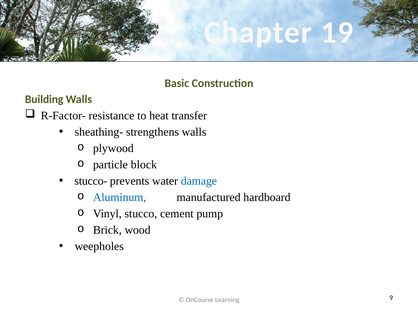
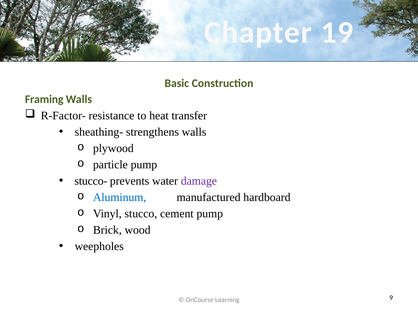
Building: Building -> Framing
particle block: block -> pump
damage colour: blue -> purple
